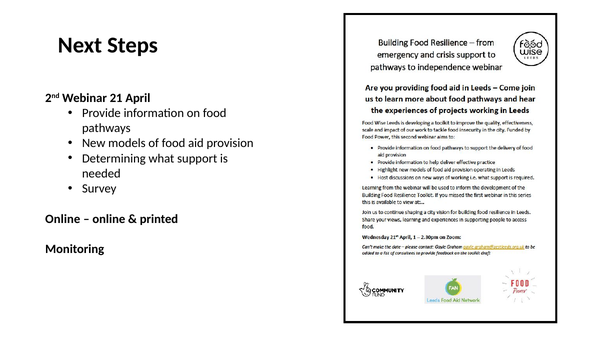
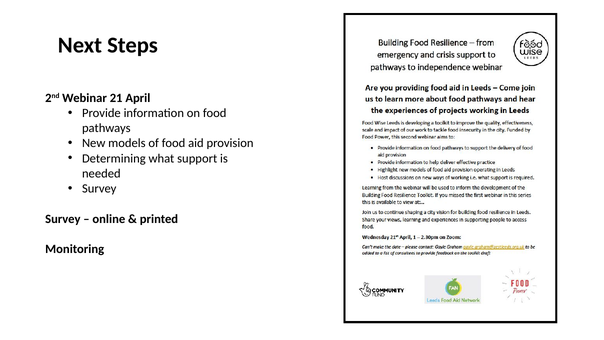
Online at (63, 219): Online -> Survey
